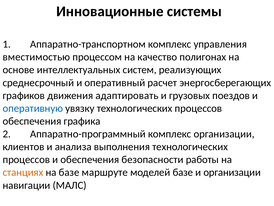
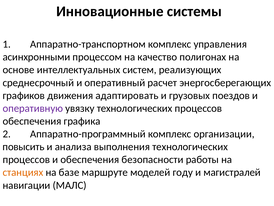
вместимостью: вместимостью -> асинхронными
оперативную colour: blue -> purple
клиентов: клиентов -> повысить
моделей базе: базе -> году
и организации: организации -> магистралей
